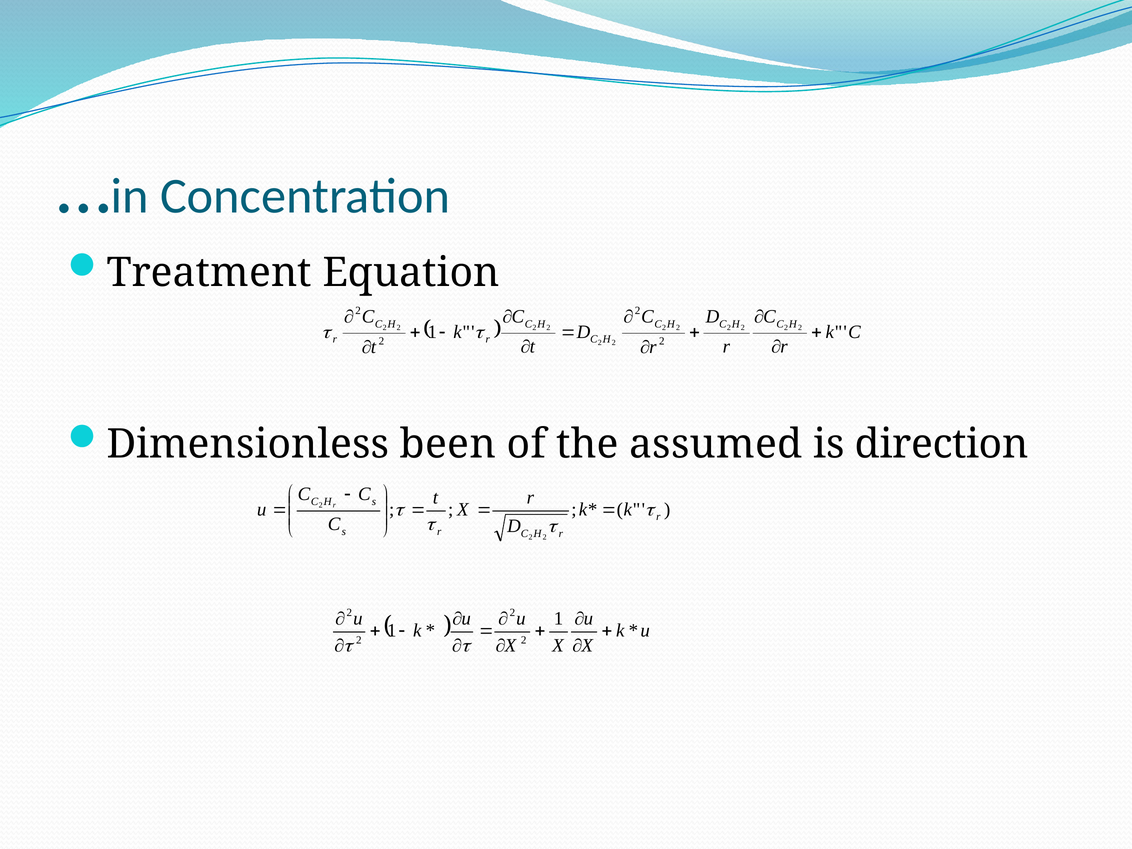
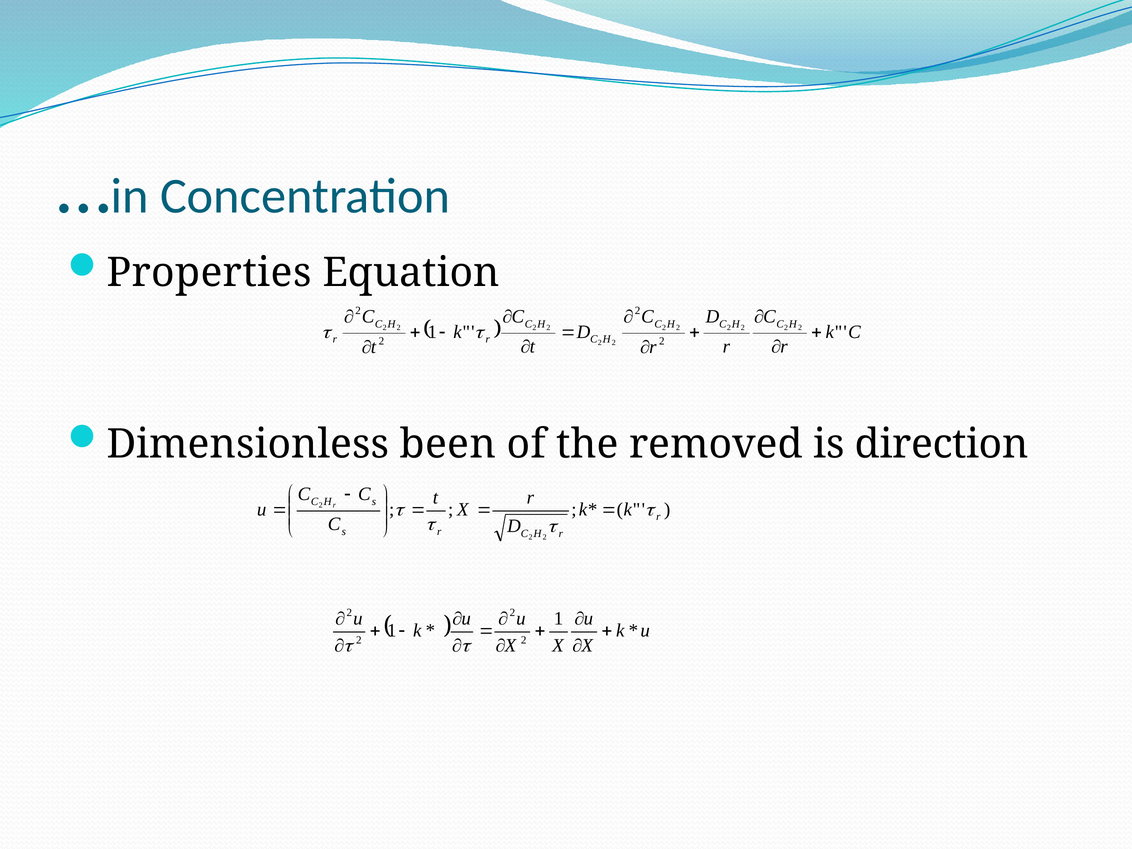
Treatment: Treatment -> Properties
assumed: assumed -> removed
